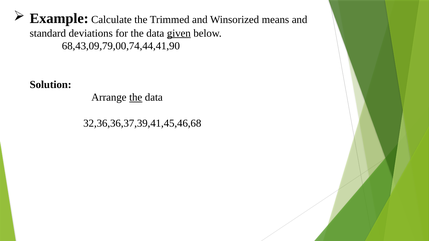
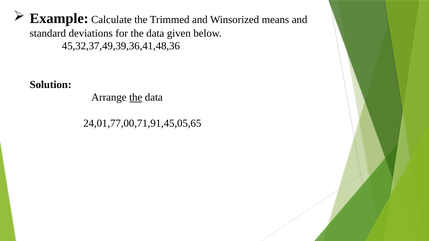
given underline: present -> none
68,43,09,79,00,74,44,41,90: 68,43,09,79,00,74,44,41,90 -> 45,32,37,49,39,36,41,48,36
32,36,36,37,39,41,45,46,68: 32,36,36,37,39,41,45,46,68 -> 24,01,77,00,71,91,45,05,65
